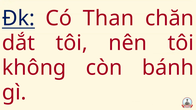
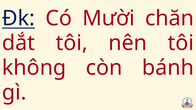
Than: Than -> Mười
